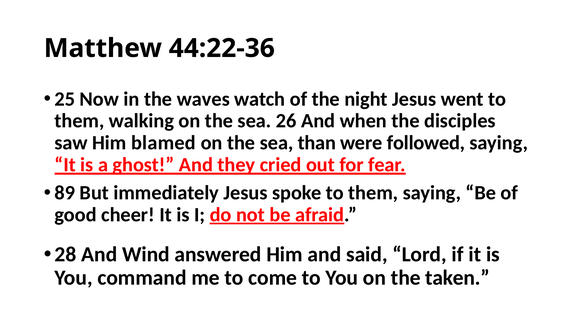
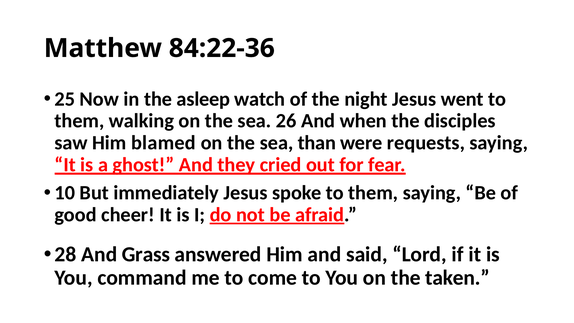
44:22-36: 44:22-36 -> 84:22-36
waves: waves -> asleep
followed: followed -> requests
89: 89 -> 10
Wind: Wind -> Grass
